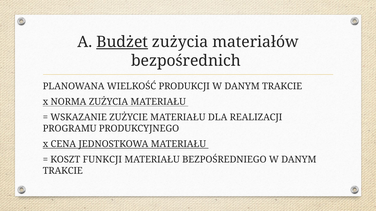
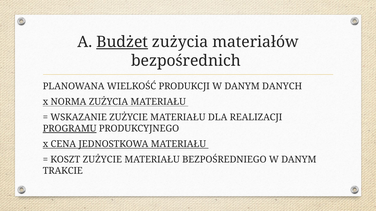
PRODUKCJI W DANYM TRAKCIE: TRAKCIE -> DANYCH
PROGRAMU underline: none -> present
KOSZT FUNKCJI: FUNKCJI -> ZUŻYCIE
